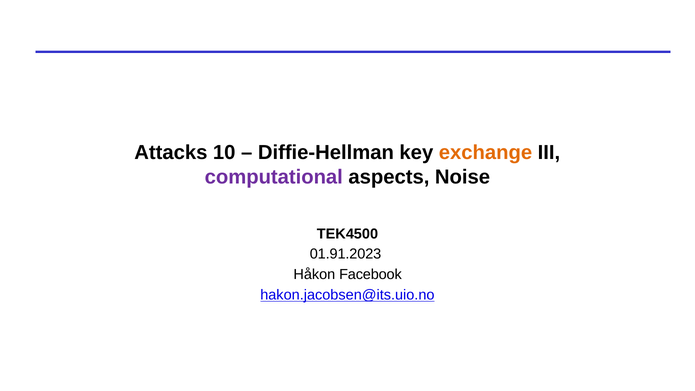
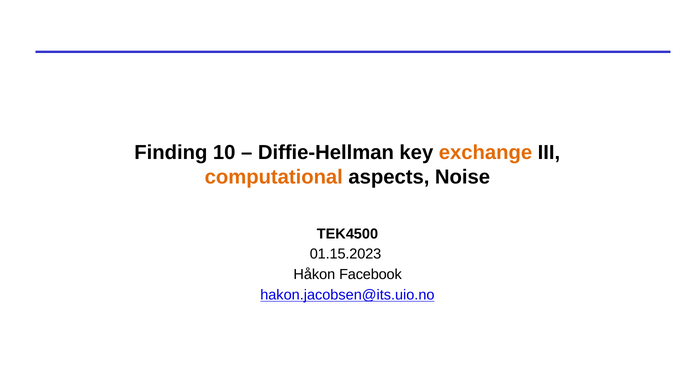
Attacks: Attacks -> Finding
computational colour: purple -> orange
01.91.2023: 01.91.2023 -> 01.15.2023
